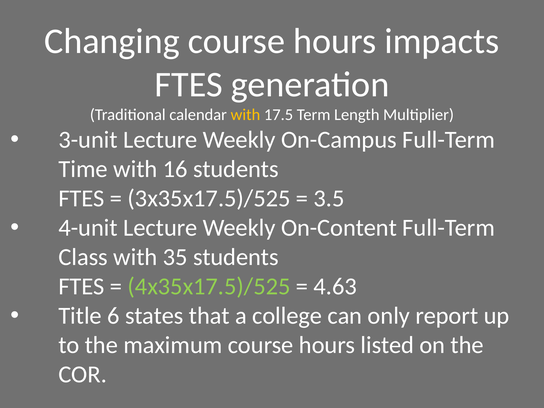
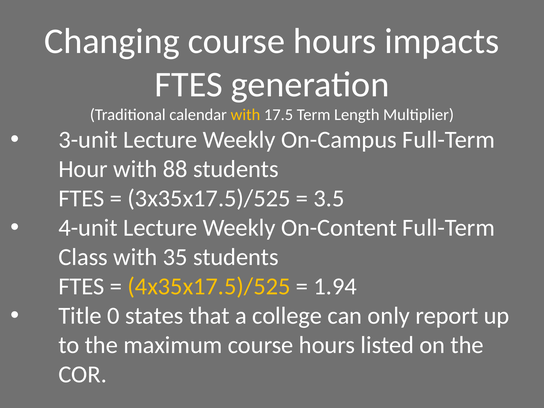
Time: Time -> Hour
16: 16 -> 88
4x35x17.5)/525 colour: light green -> yellow
4.63: 4.63 -> 1.94
6: 6 -> 0
